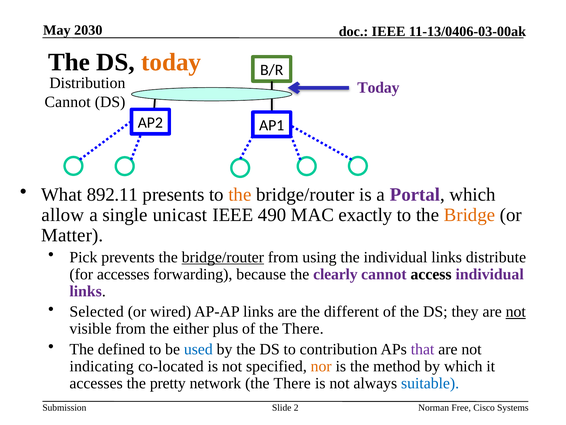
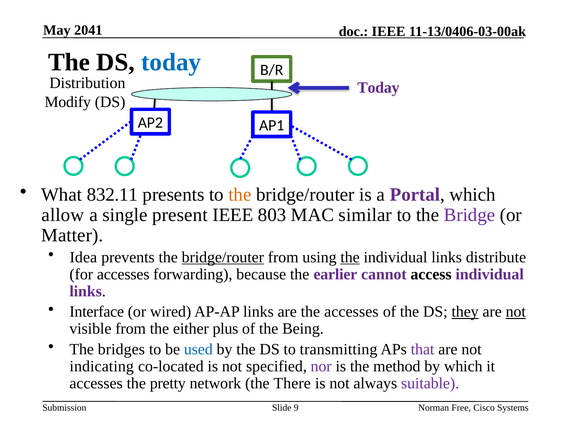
2030: 2030 -> 2041
today at (171, 62) colour: orange -> blue
Cannot at (68, 102): Cannot -> Modify
892.11: 892.11 -> 832.11
unicast: unicast -> present
490: 490 -> 803
exactly: exactly -> similar
Bridge colour: orange -> purple
Pick: Pick -> Idea
the at (350, 257) underline: none -> present
clearly: clearly -> earlier
Selected: Selected -> Interface
the different: different -> accesses
they underline: none -> present
of the There: There -> Being
defined: defined -> bridges
contribution: contribution -> transmitting
nor colour: orange -> purple
suitable colour: blue -> purple
2: 2 -> 9
